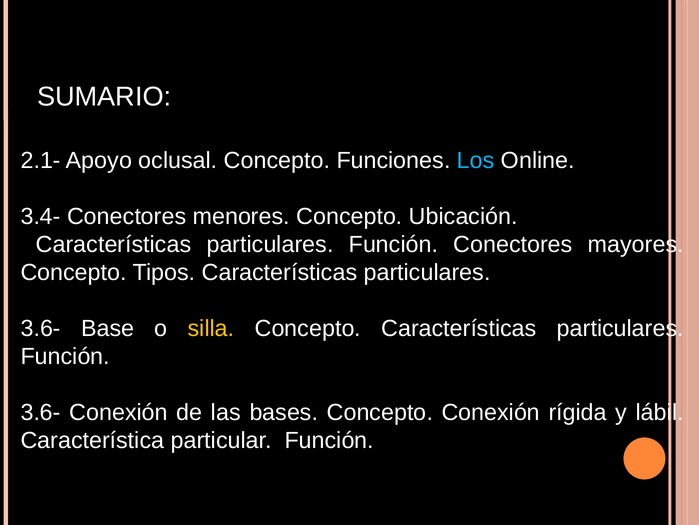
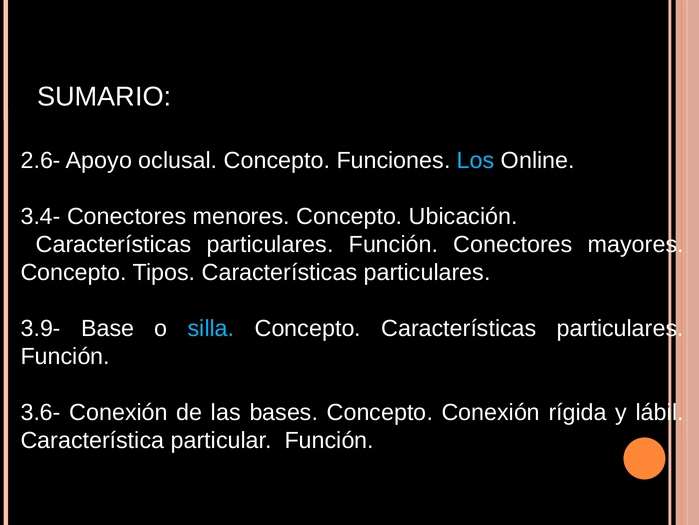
2.1-: 2.1- -> 2.6-
3.6- at (41, 328): 3.6- -> 3.9-
silla colour: yellow -> light blue
